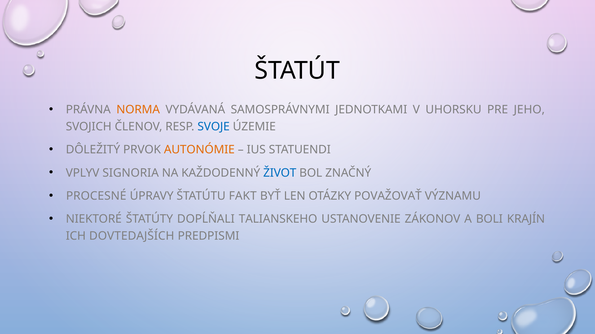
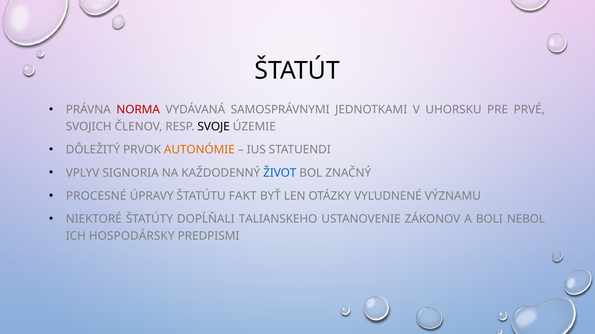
NORMA colour: orange -> red
JEHO: JEHO -> PRVÉ
SVOJE colour: blue -> black
POVAŽOVAŤ: POVAŽOVAŤ -> VYĽUDNENÉ
KRAJÍN: KRAJÍN -> NEBOL
DOVTEDAJŠÍCH: DOVTEDAJŠÍCH -> HOSPODÁRSKY
